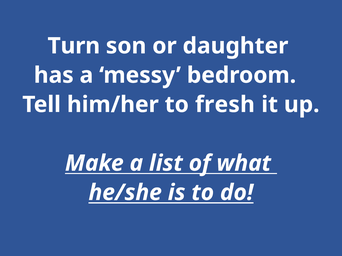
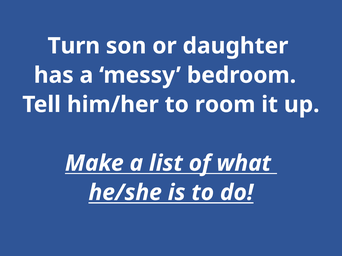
fresh: fresh -> room
